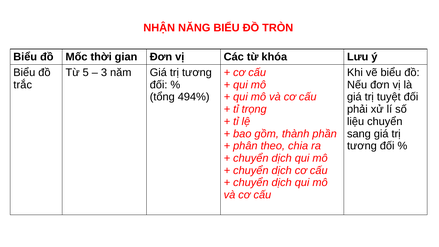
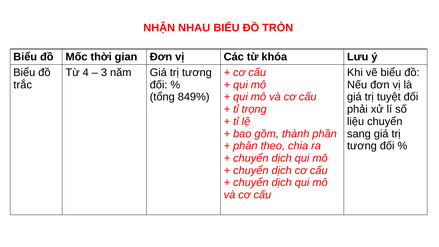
NĂNG: NĂNG -> NHAU
5: 5 -> 4
494%: 494% -> 849%
